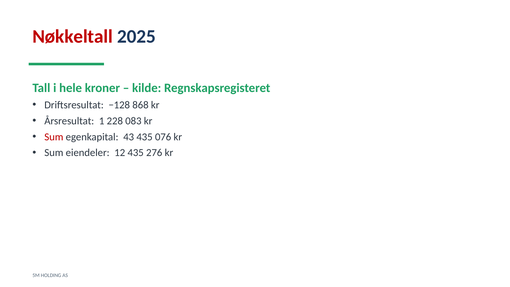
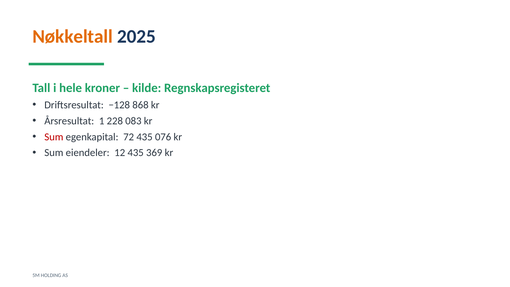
Nøkkeltall colour: red -> orange
43: 43 -> 72
276: 276 -> 369
